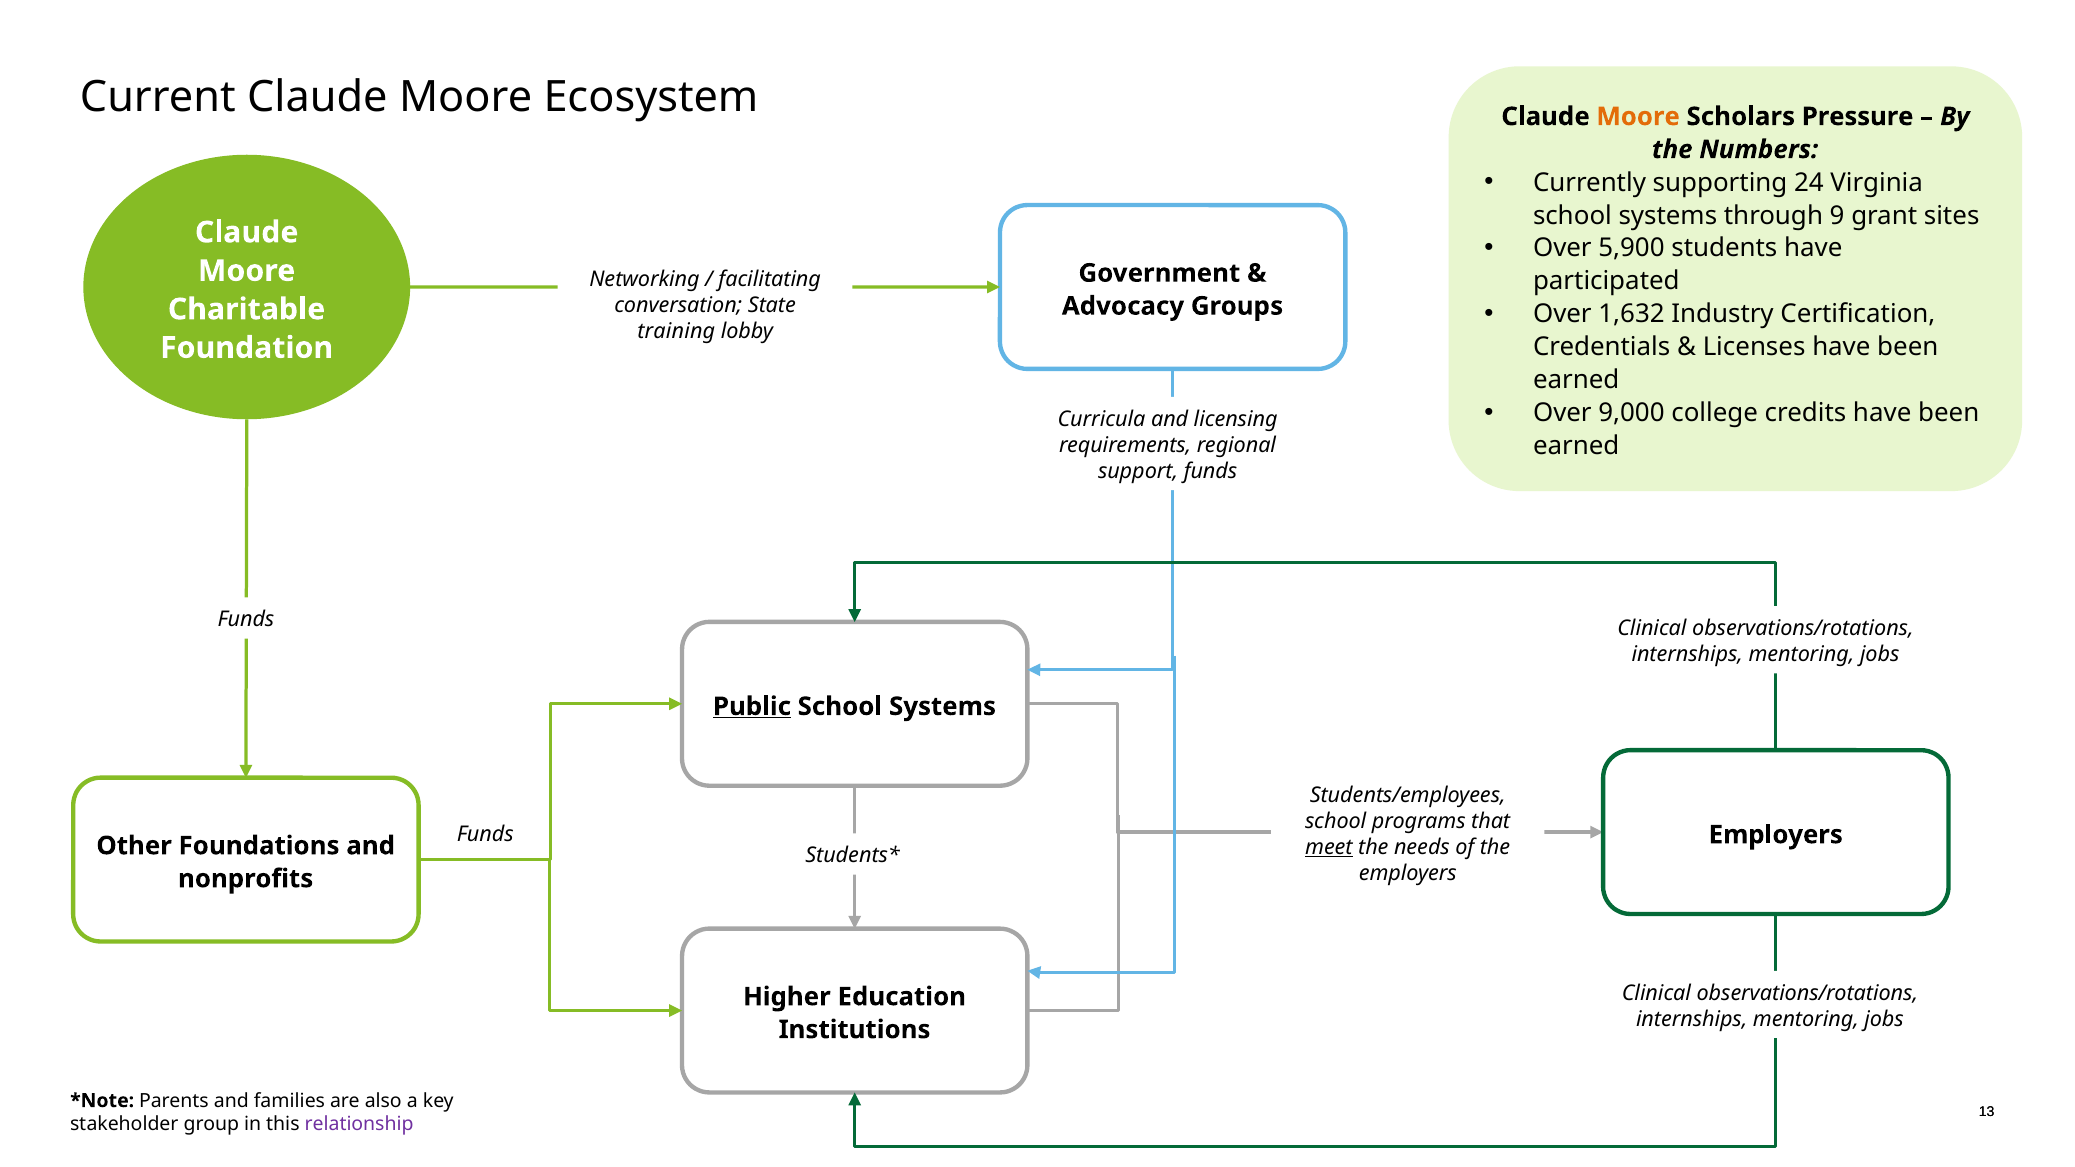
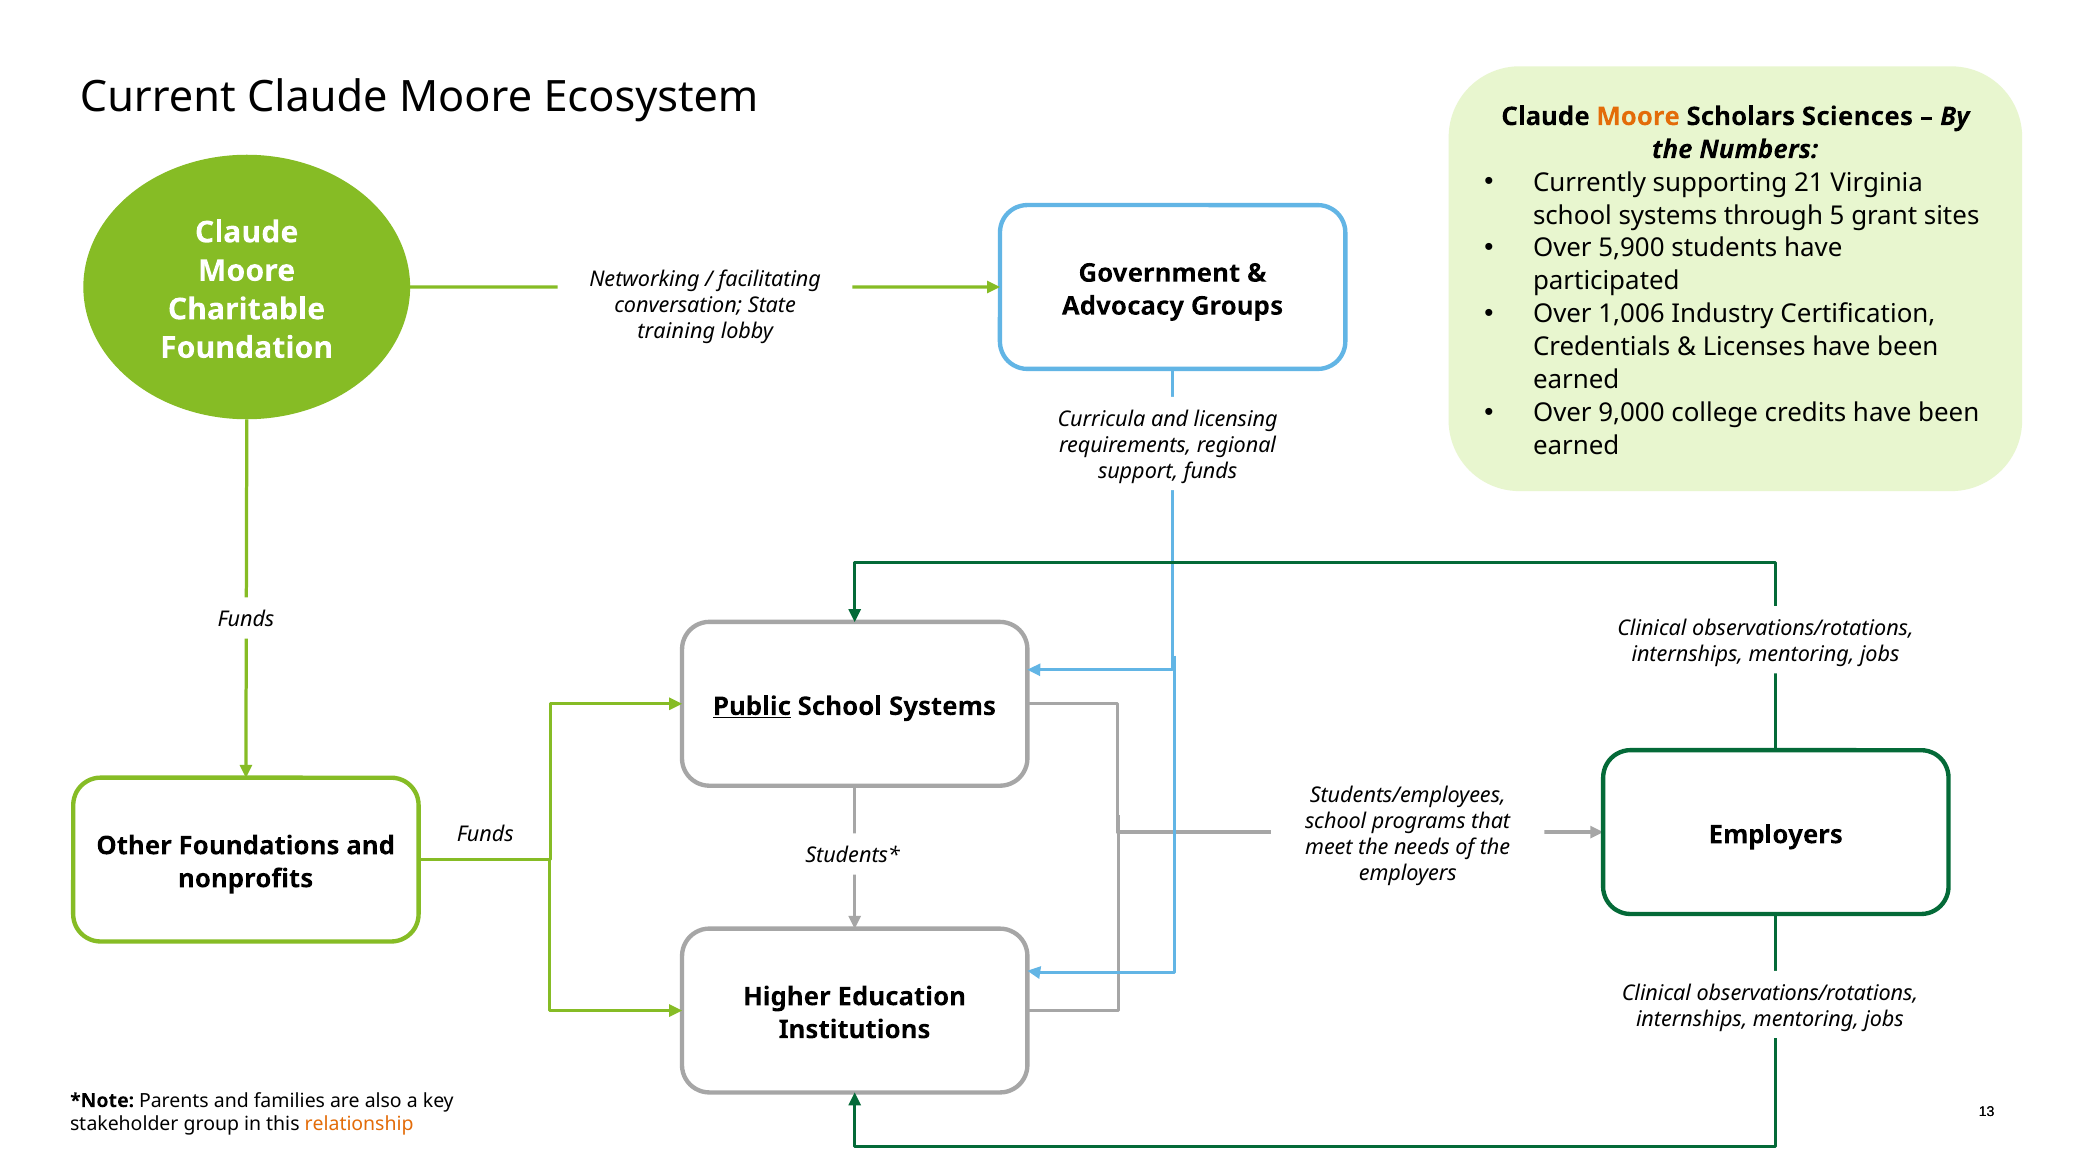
Pressure: Pressure -> Sciences
24: 24 -> 21
9: 9 -> 5
1,632: 1,632 -> 1,006
meet underline: present -> none
relationship colour: purple -> orange
